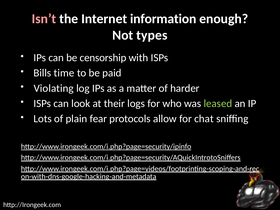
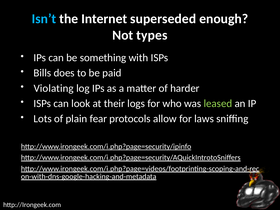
Isn’t colour: pink -> light blue
information: information -> superseded
censorship: censorship -> something
time: time -> does
chat: chat -> laws
